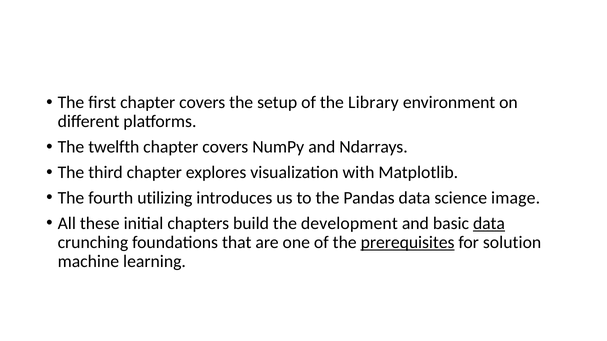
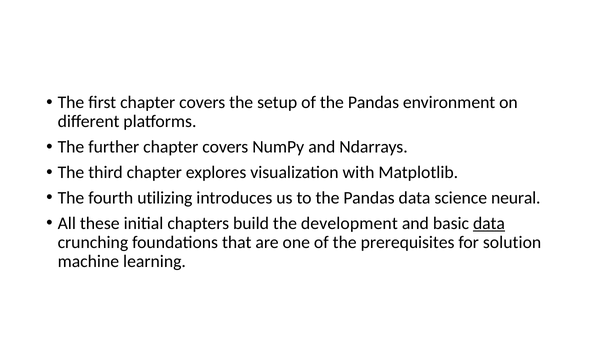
of the Library: Library -> Pandas
twelfth: twelfth -> further
image: image -> neural
prerequisites underline: present -> none
